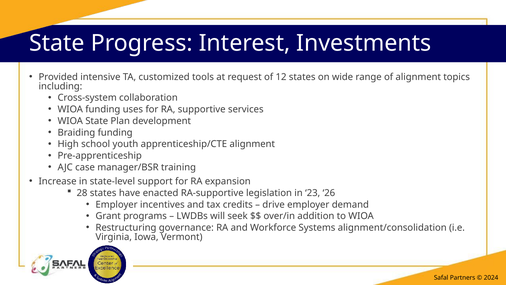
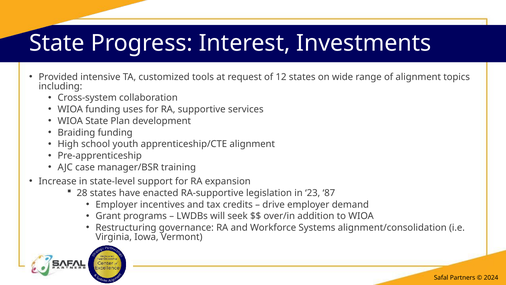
26: 26 -> 87
